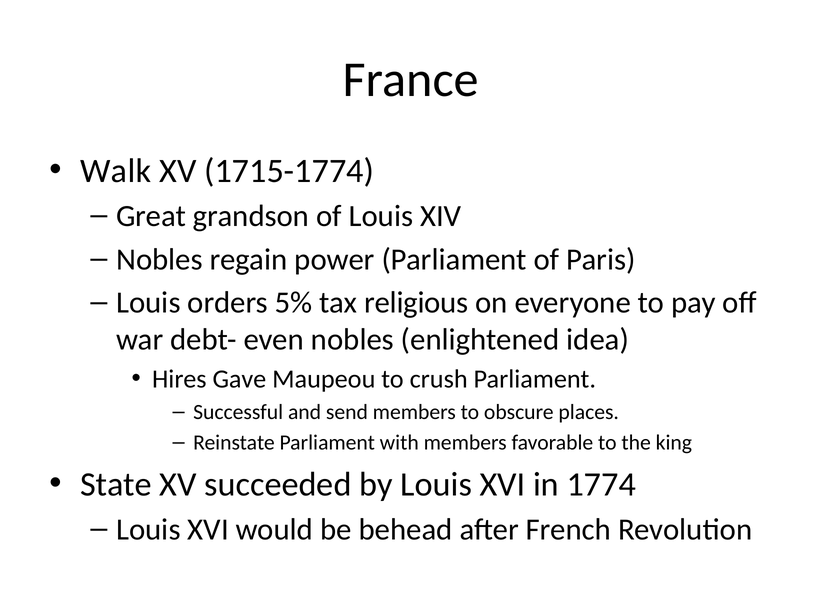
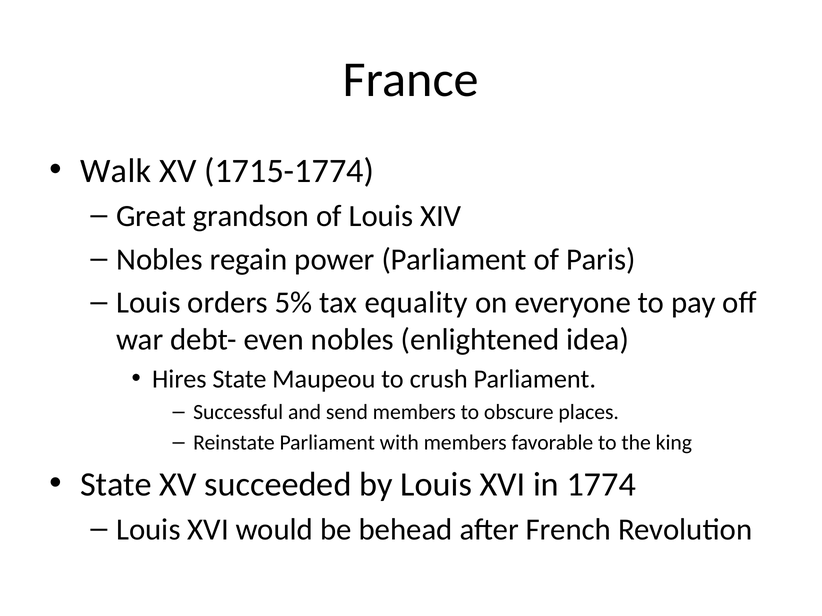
religious: religious -> equality
Hires Gave: Gave -> State
